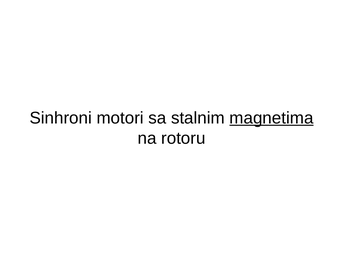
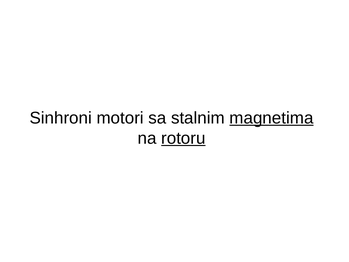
rotoru underline: none -> present
